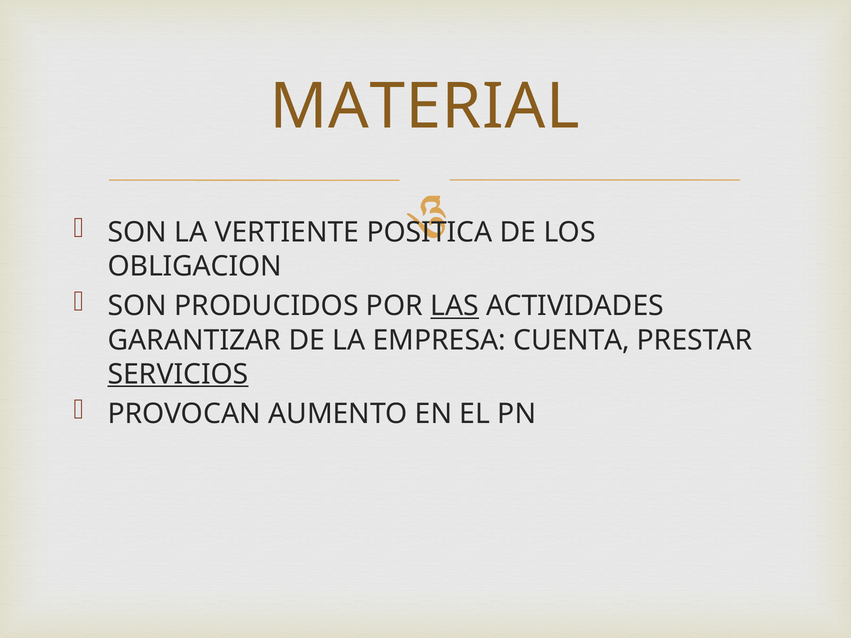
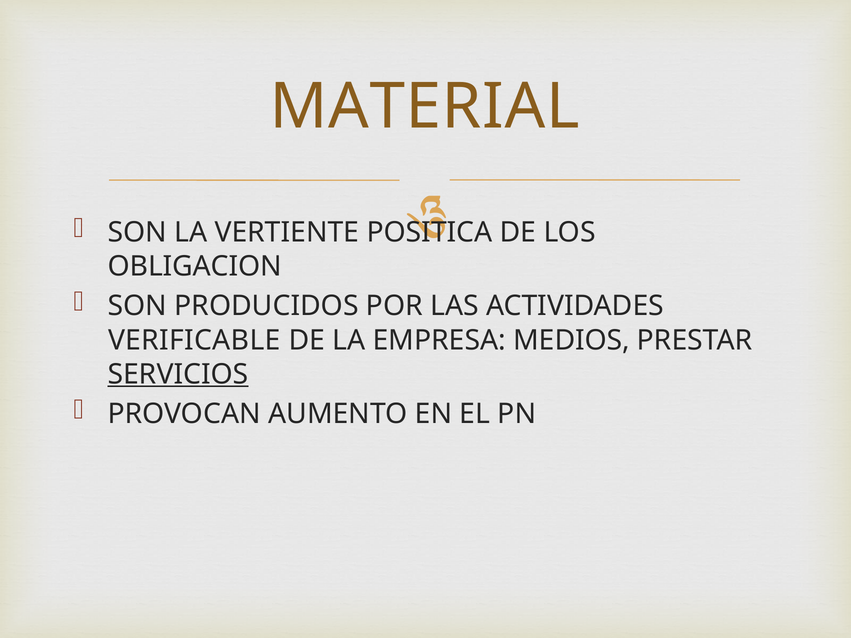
LAS underline: present -> none
GARANTIZAR: GARANTIZAR -> VERIFICABLE
CUENTA: CUENTA -> MEDIOS
